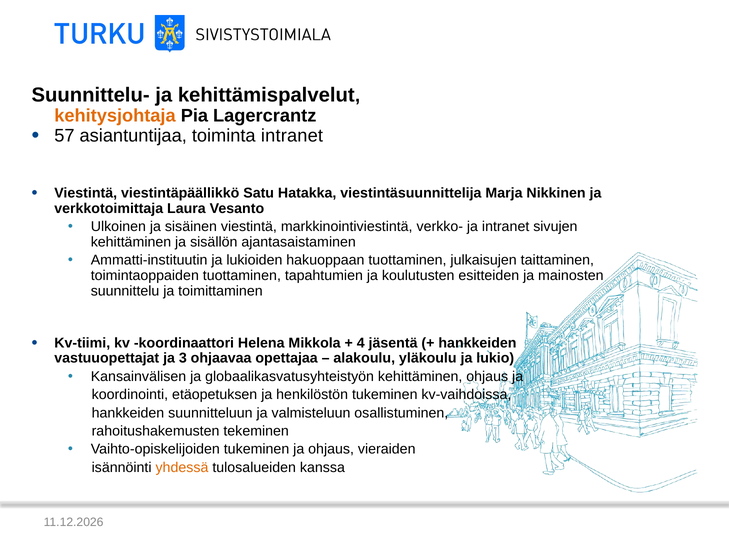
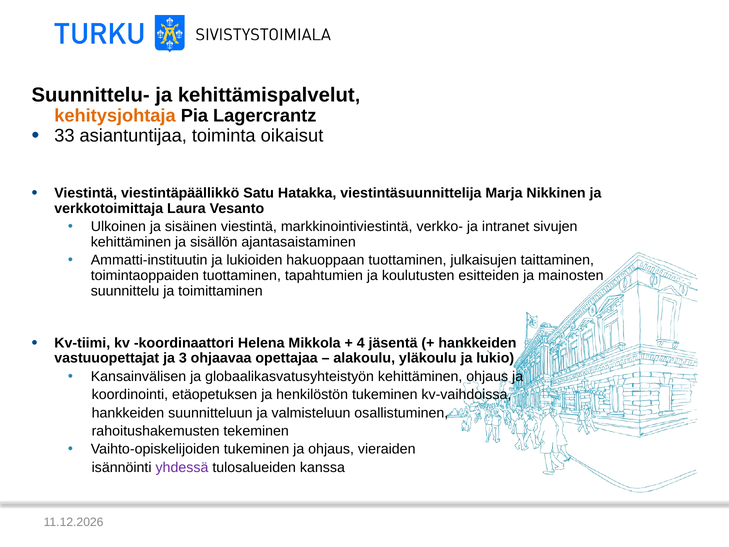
57: 57 -> 33
toiminta intranet: intranet -> oikaisut
yhdessä colour: orange -> purple
